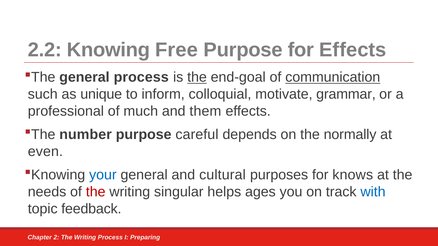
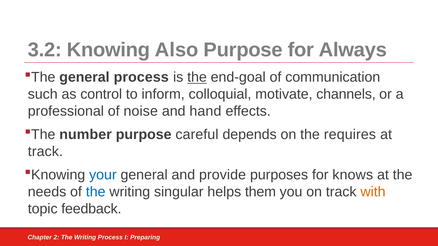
2.2: 2.2 -> 3.2
Free: Free -> Also
for Effects: Effects -> Always
communication underline: present -> none
unique: unique -> control
grammar: grammar -> channels
much: much -> noise
them: them -> hand
normally: normally -> requires
even at (45, 152): even -> track
cultural: cultural -> provide
the at (96, 192) colour: red -> blue
ages: ages -> them
with colour: blue -> orange
